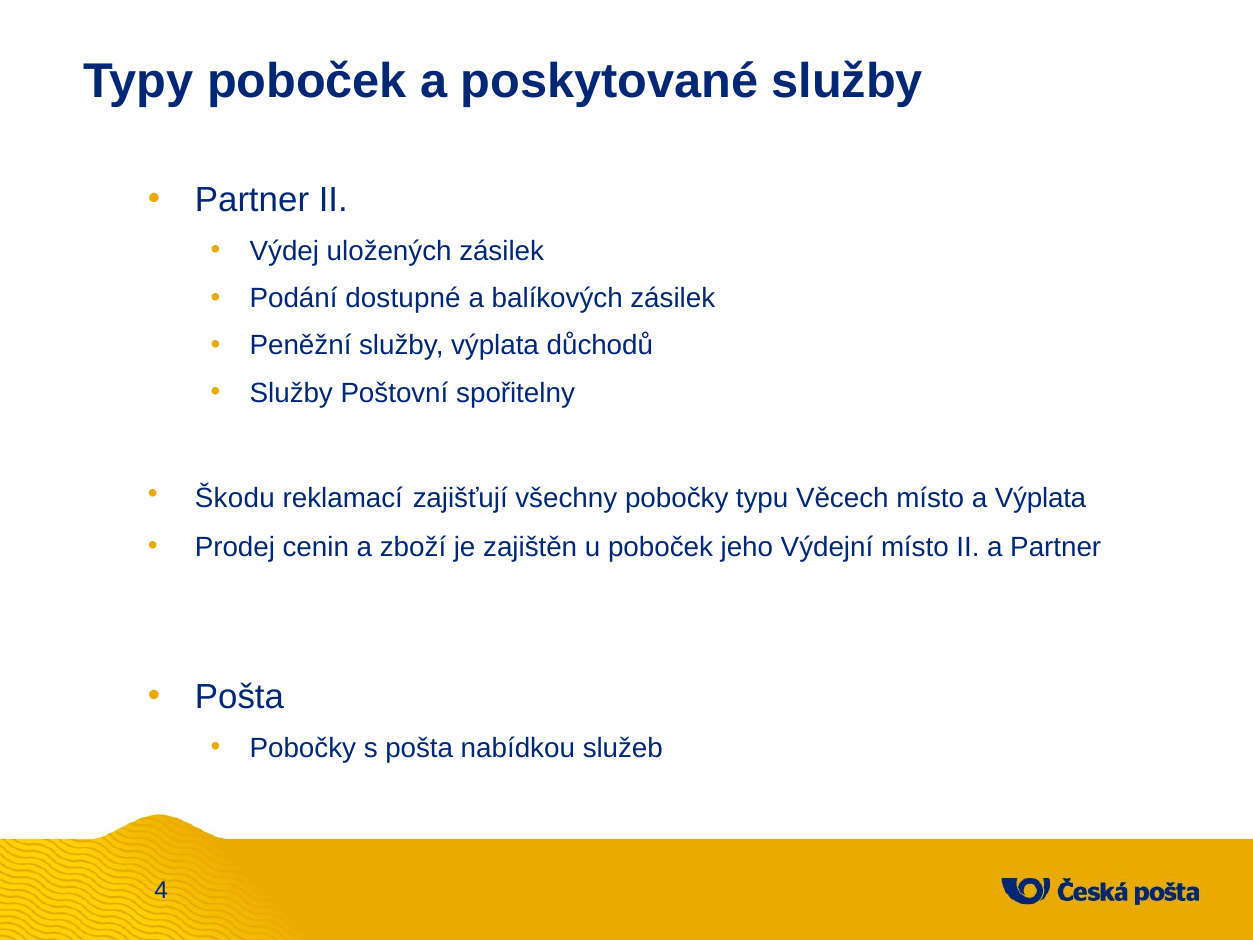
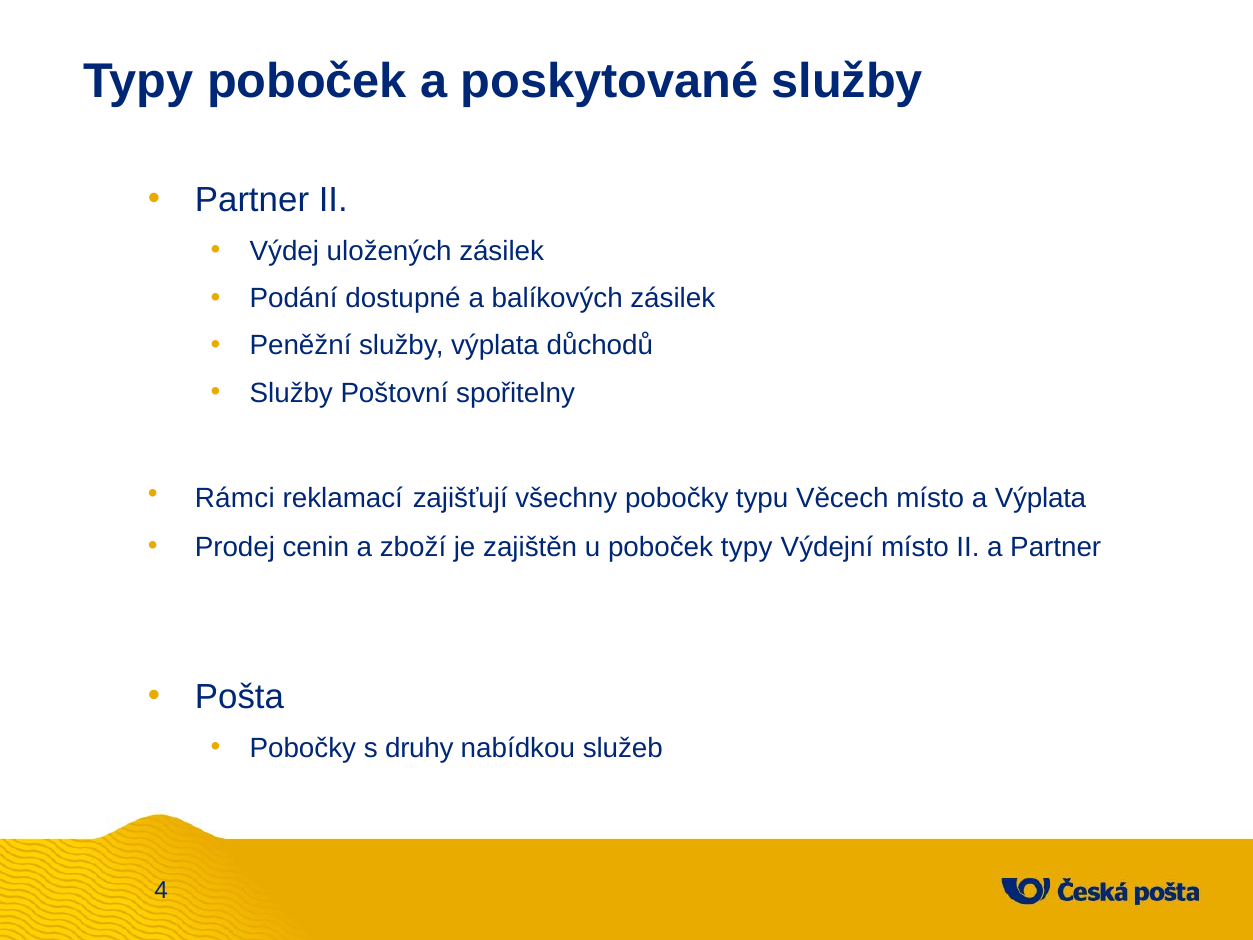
Škodu: Škodu -> Rámci
poboček jeho: jeho -> typy
s pošta: pošta -> druhy
